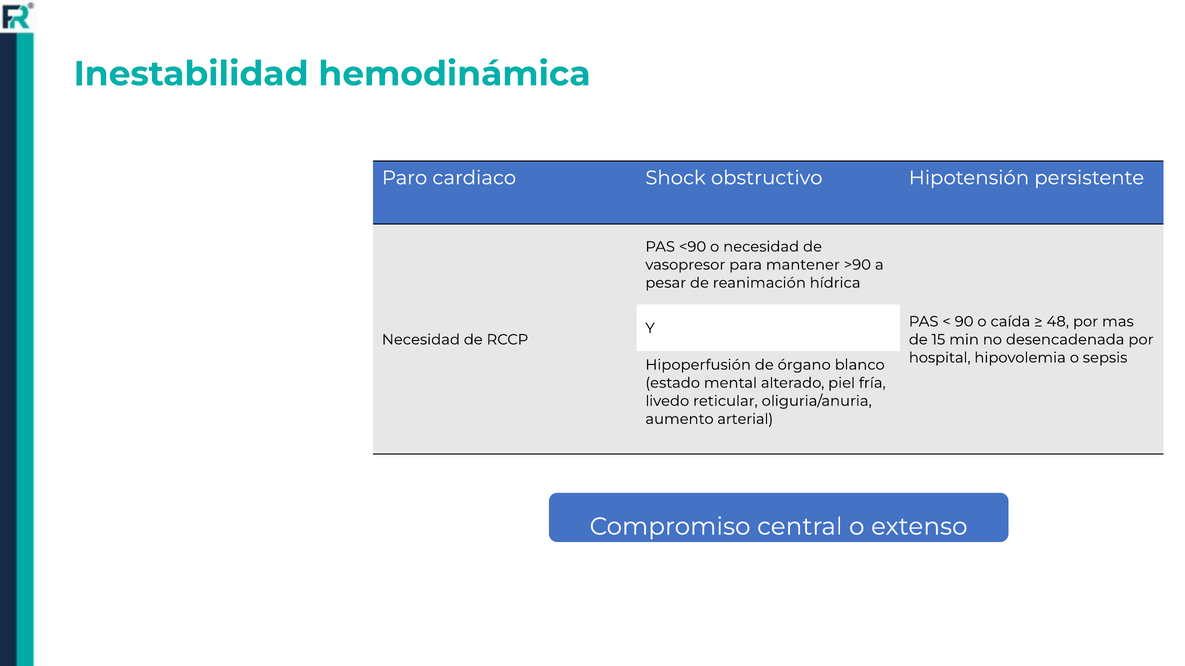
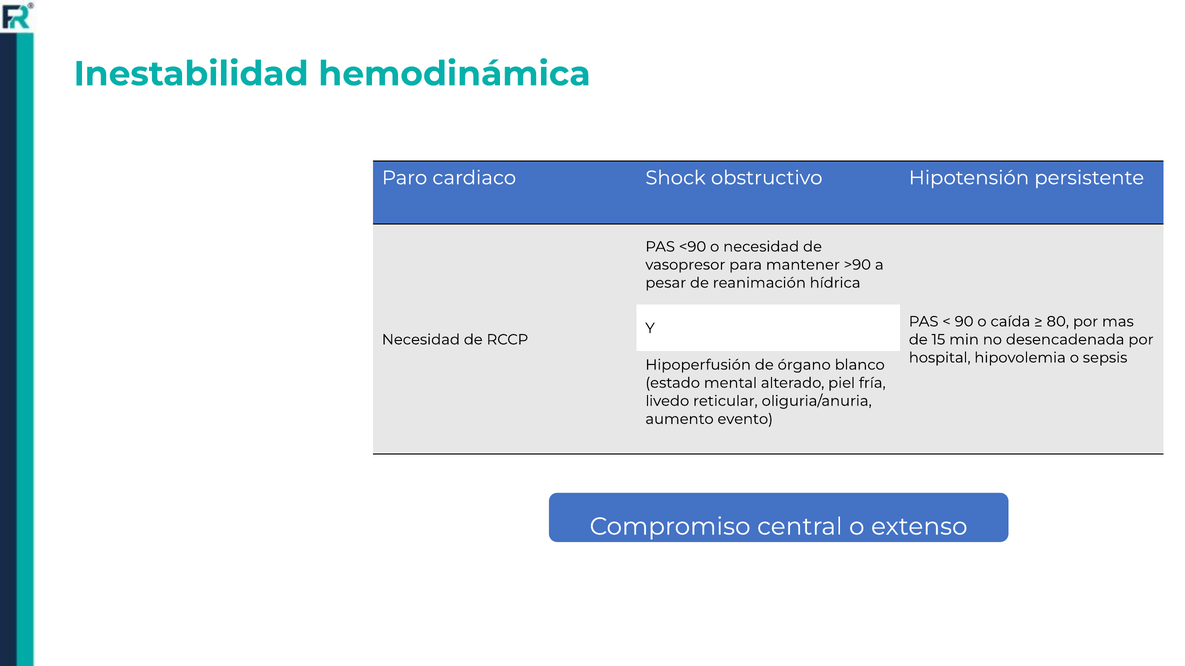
48: 48 -> 80
arterial: arterial -> evento
